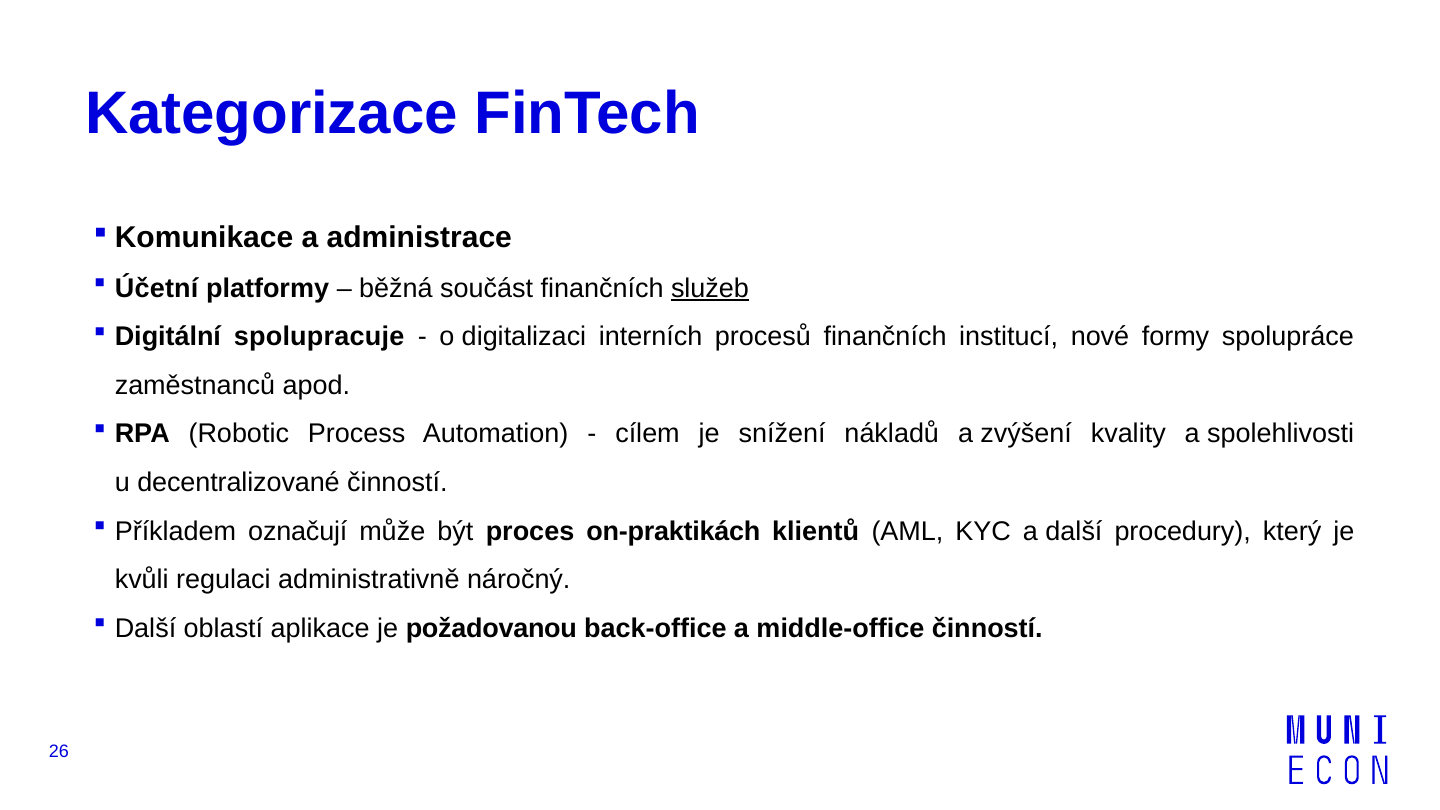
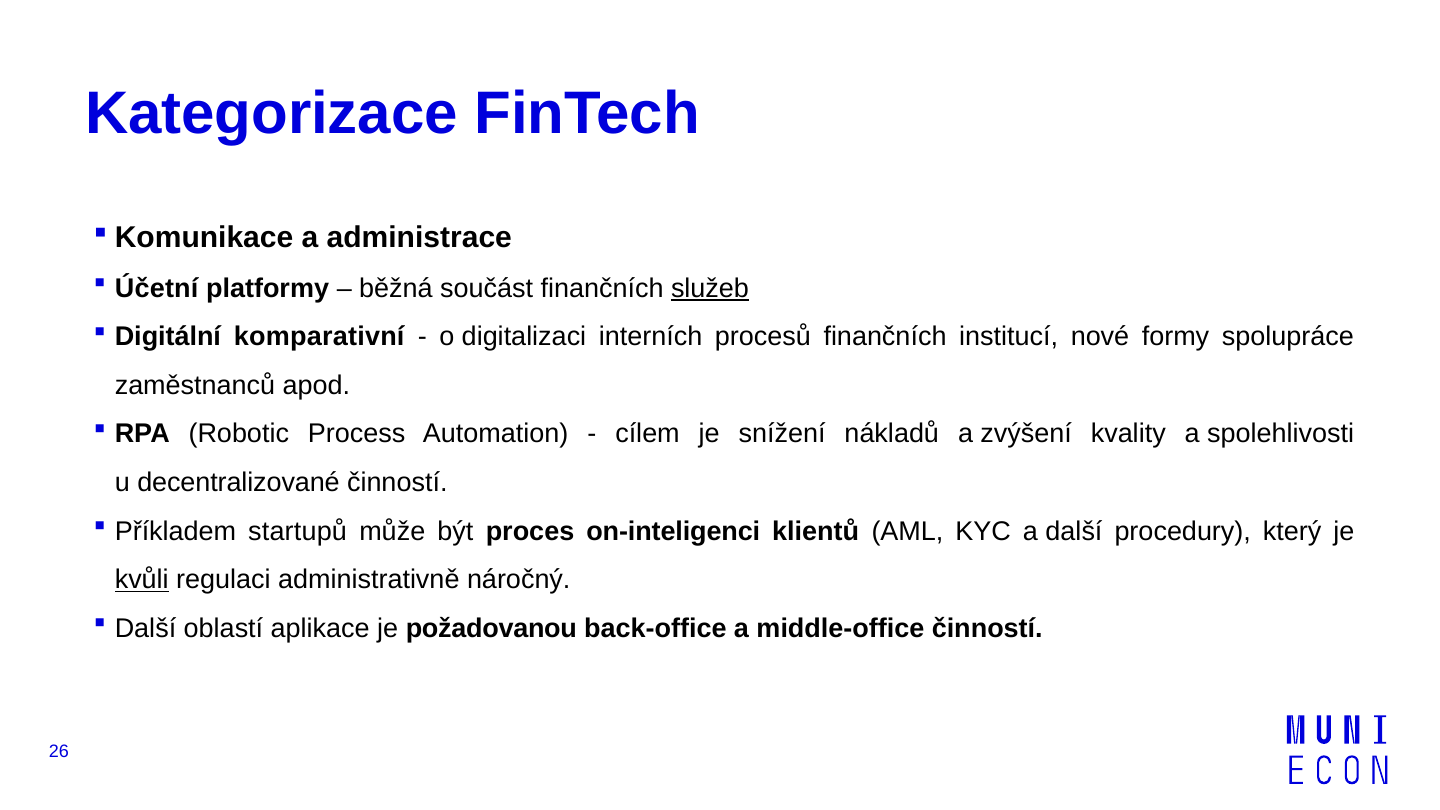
spolupracuje: spolupracuje -> komparativní
označují: označují -> startupů
on-praktikách: on-praktikách -> on-inteligenci
kvůli underline: none -> present
